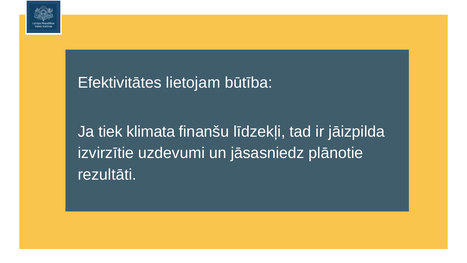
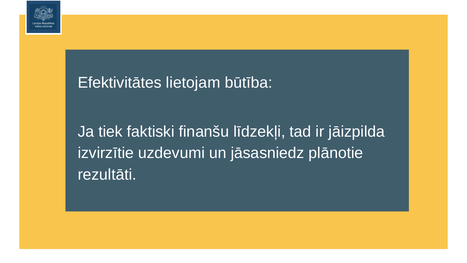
klimata: klimata -> faktiski
